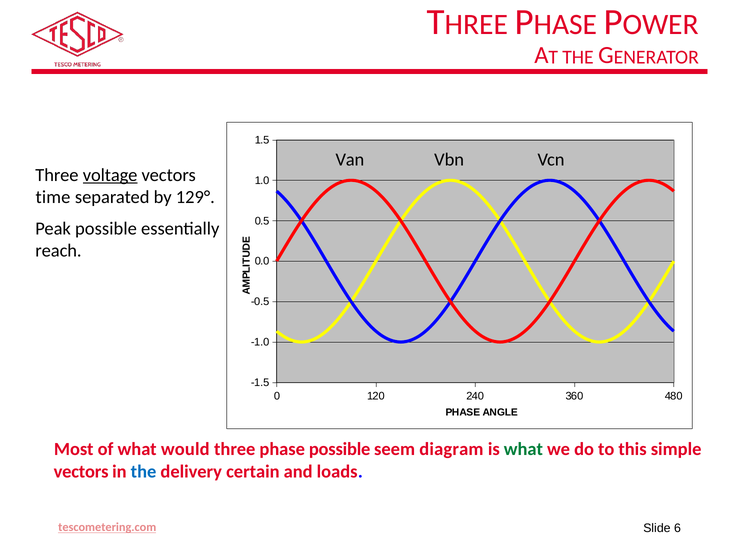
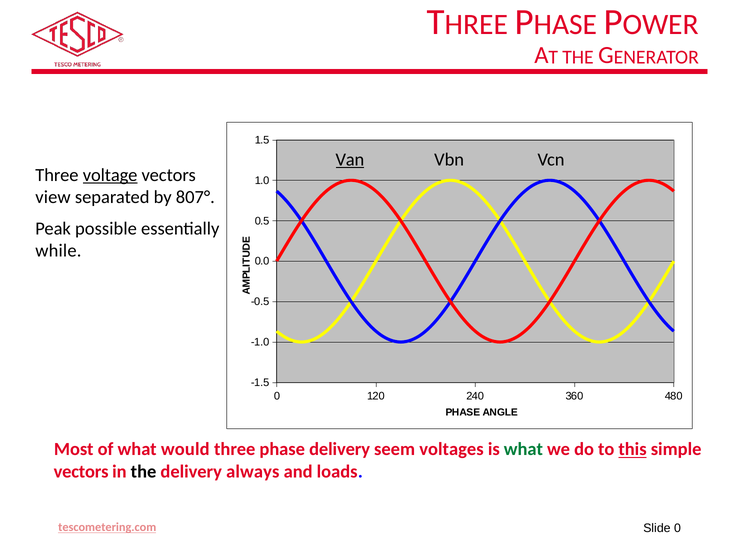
Van underline: none -> present
time: time -> view
129°: 129° -> 807°
reach: reach -> while
phase possible: possible -> delivery
diagram: diagram -> voltages
this underline: none -> present
the at (144, 472) colour: blue -> black
certain: certain -> always
Slide 6: 6 -> 0
